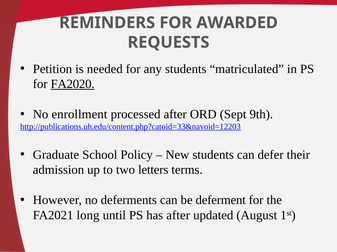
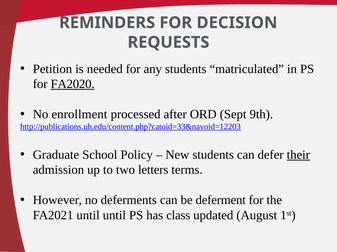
AWARDED: AWARDED -> DECISION
their underline: none -> present
FA2021 long: long -> until
has after: after -> class
